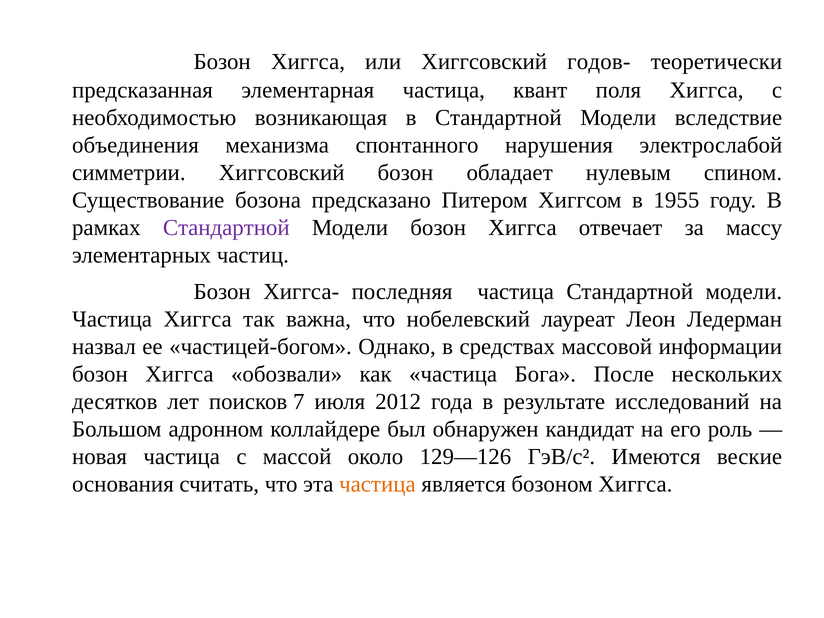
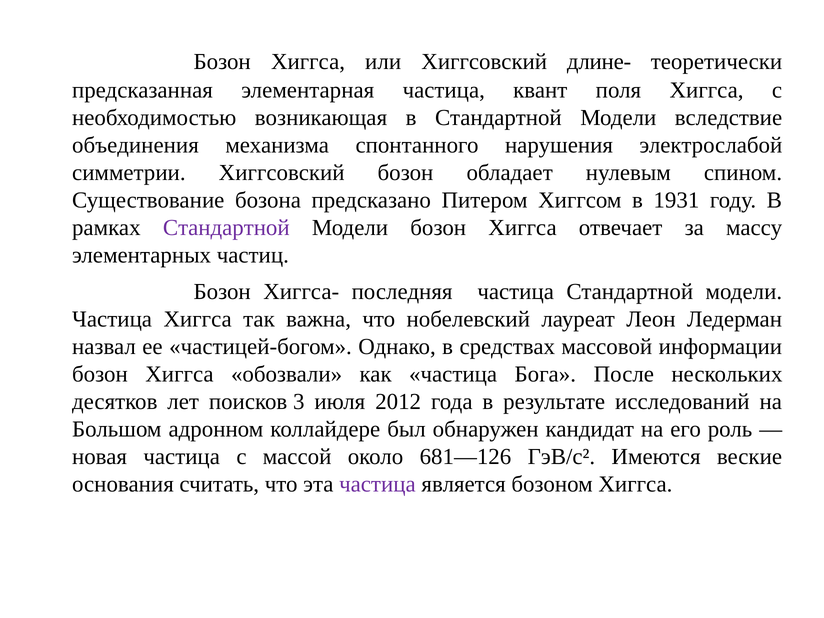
годов-: годов- -> длине-
1955: 1955 -> 1931
7: 7 -> 3
129—126: 129—126 -> 681—126
частица at (377, 484) colour: orange -> purple
